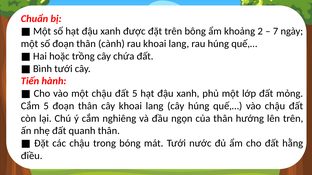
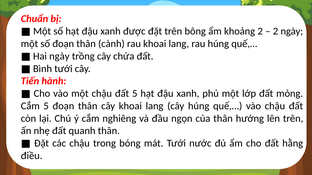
7 at (276, 31): 7 -> 2
hoặc at (59, 56): hoặc -> ngày
